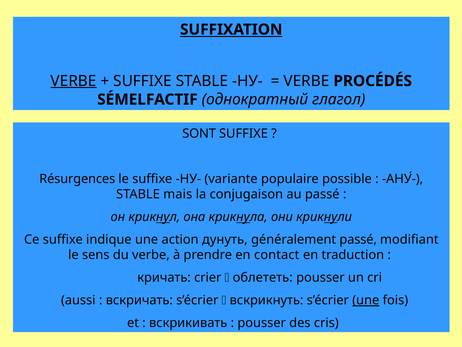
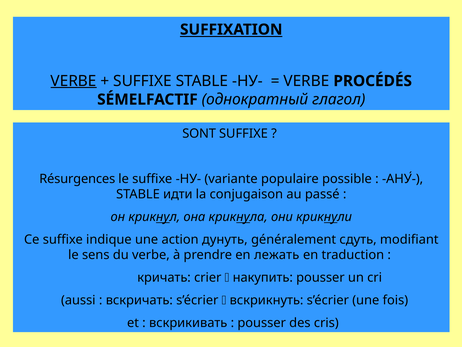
mais: mais -> идти
généralement passé: passé -> сдуть
contact: contact -> лежать
облететь: облететь -> накупить
une at (366, 300) underline: present -> none
